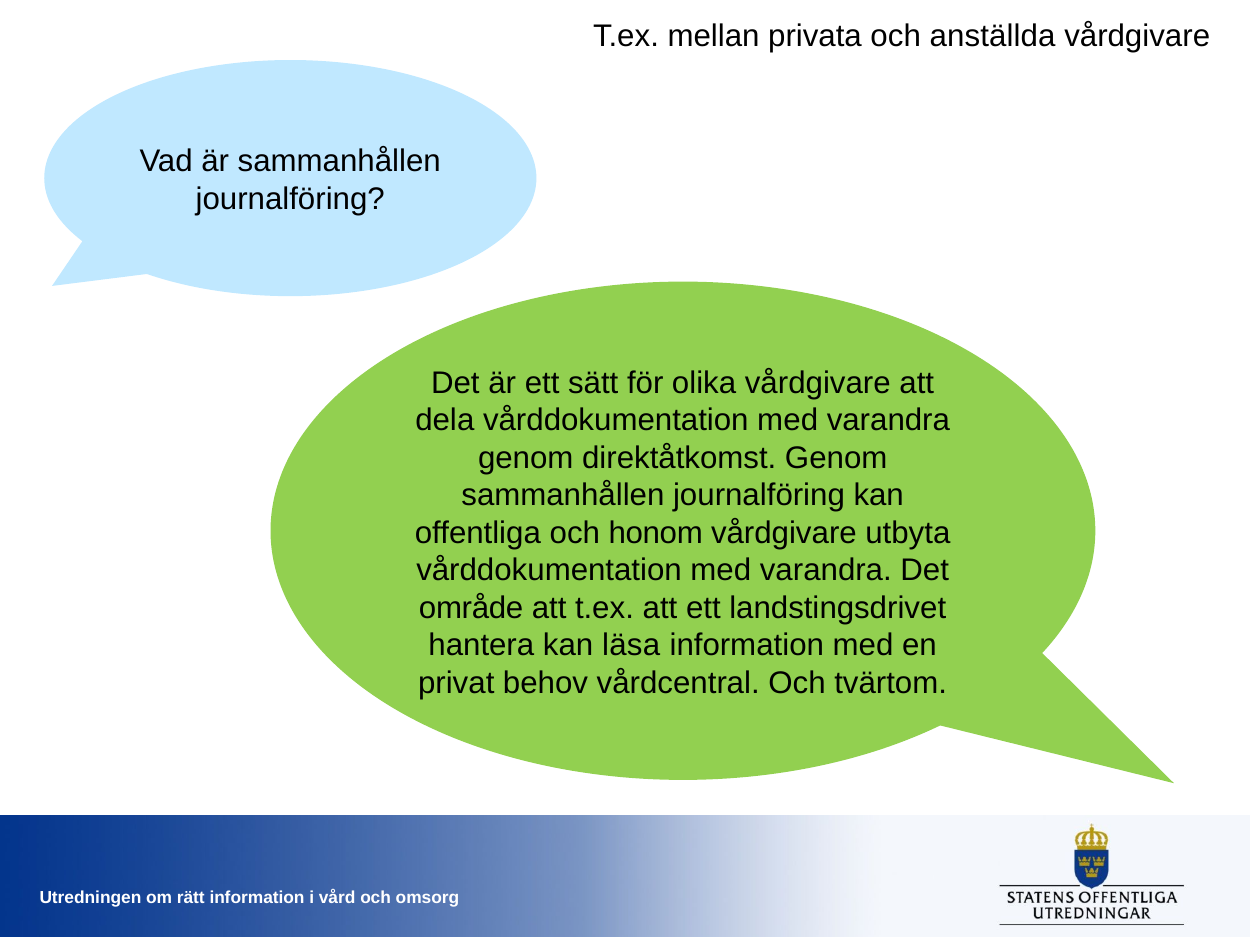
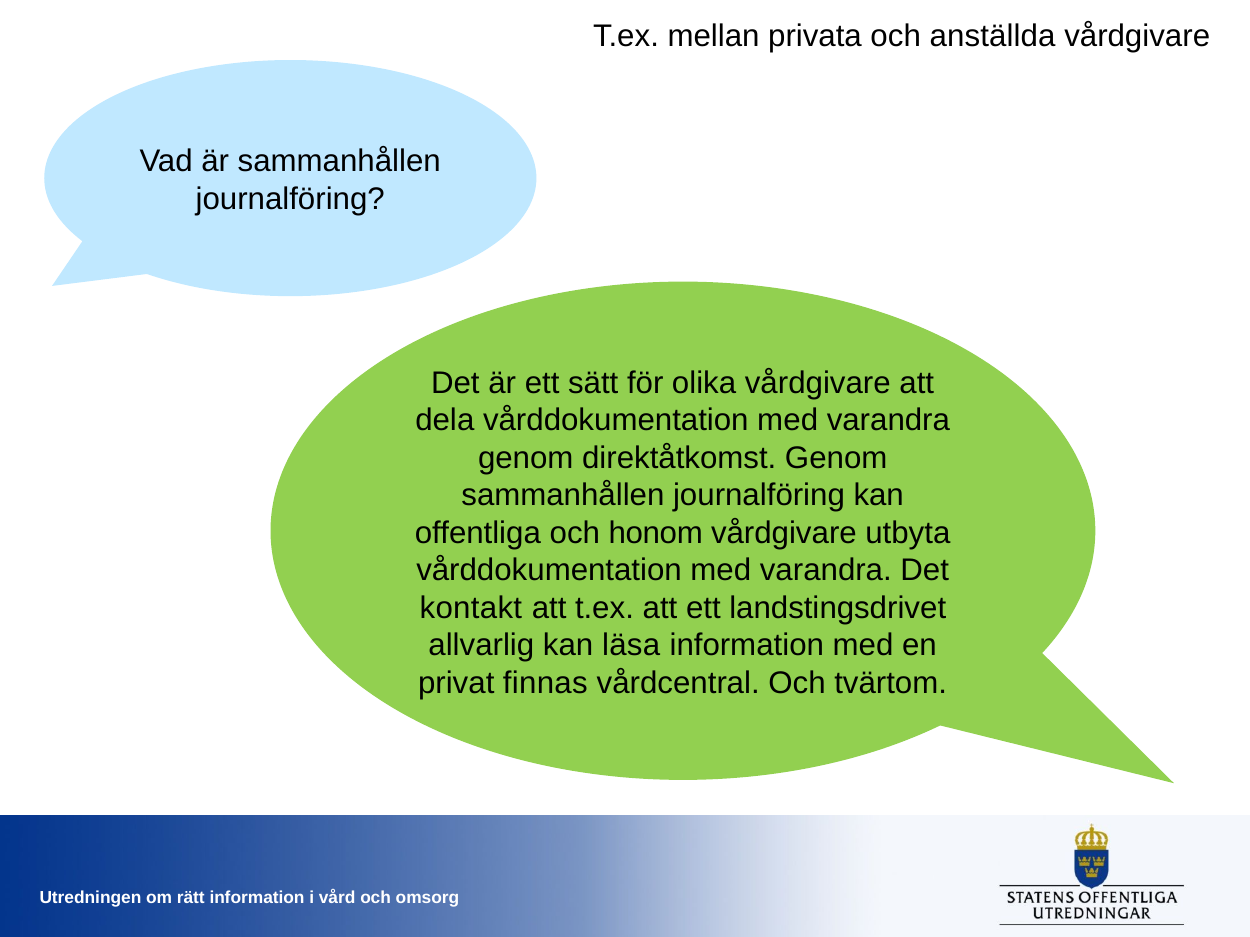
område: område -> kontakt
hantera: hantera -> allvarlig
behov: behov -> finnas
